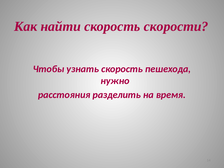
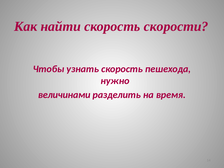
расстояния: расстояния -> величинами
